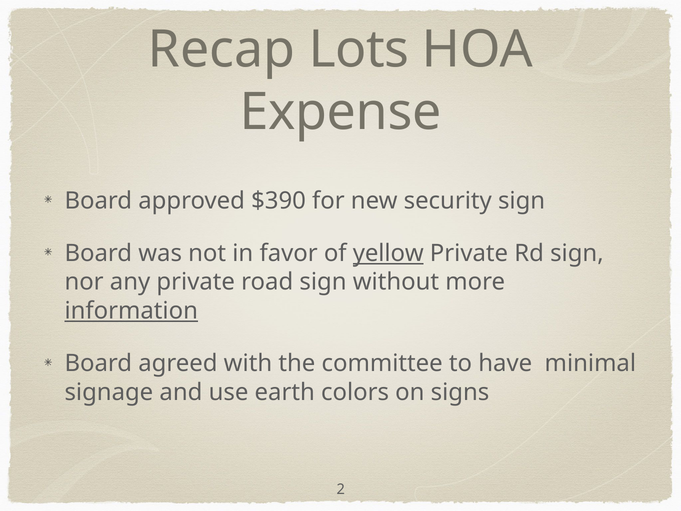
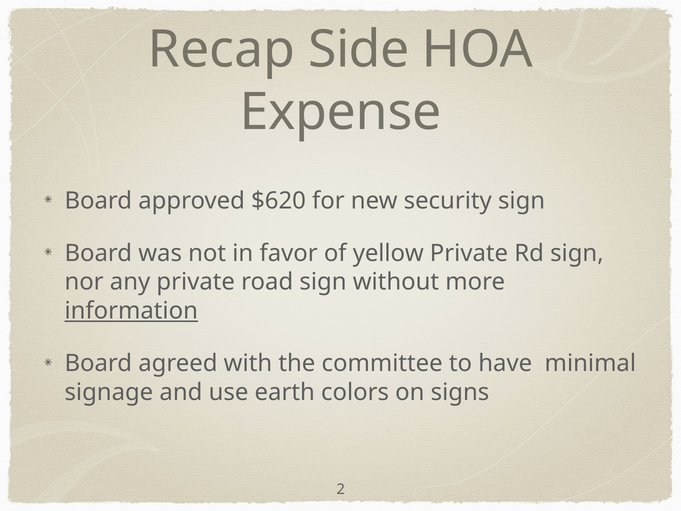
Lots: Lots -> Side
$390: $390 -> $620
yellow underline: present -> none
